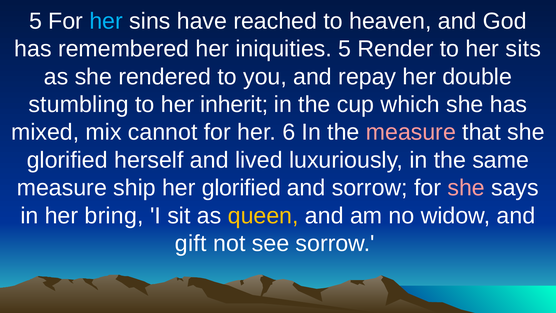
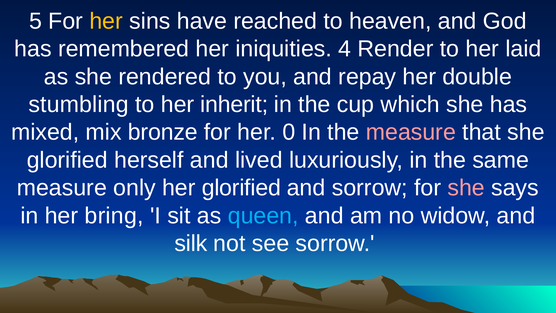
her at (106, 21) colour: light blue -> yellow
iniquities 5: 5 -> 4
sits: sits -> laid
cannot: cannot -> bronze
6: 6 -> 0
ship: ship -> only
queen colour: yellow -> light blue
gift: gift -> silk
